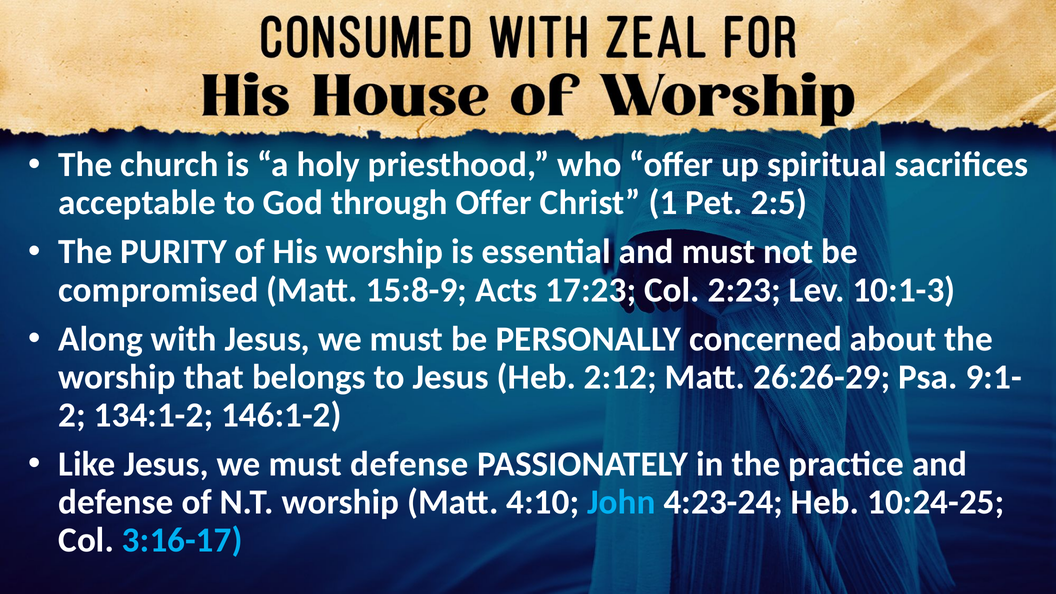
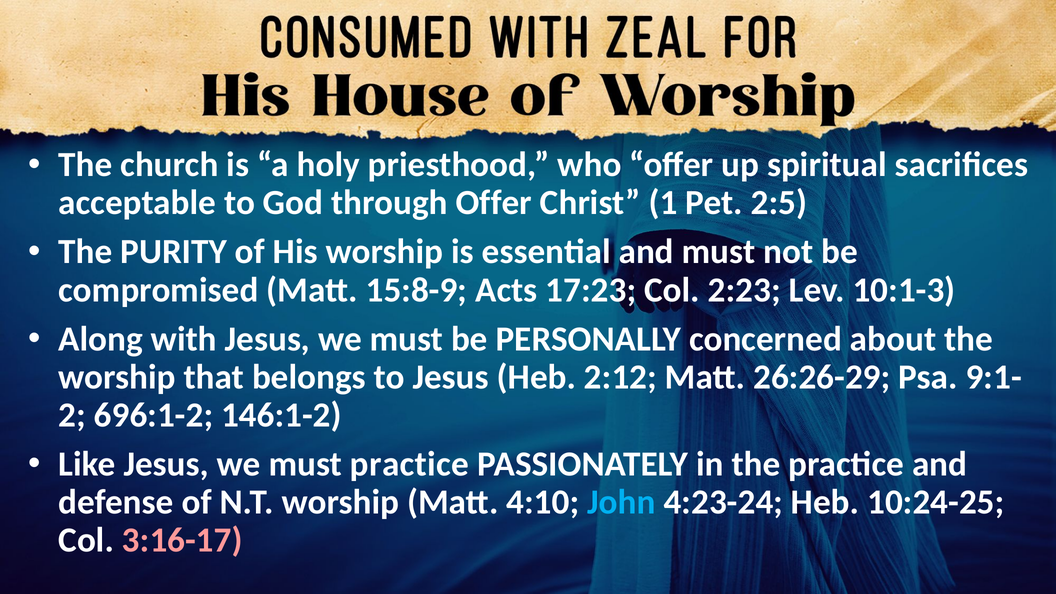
134:1-2: 134:1-2 -> 696:1-2
must defense: defense -> practice
3:16-17 colour: light blue -> pink
